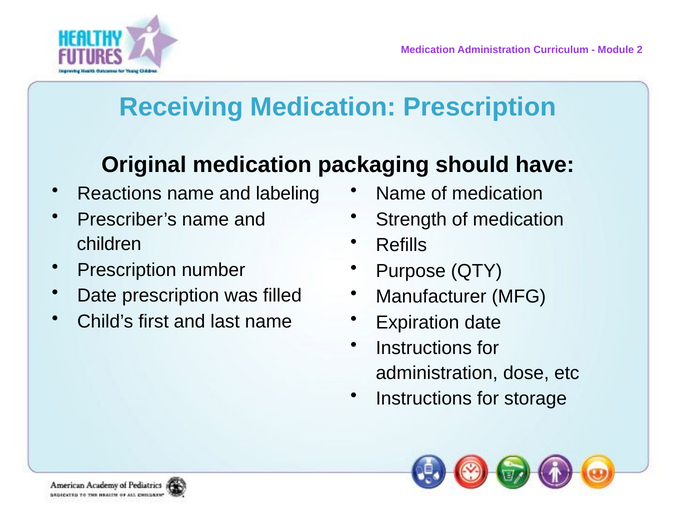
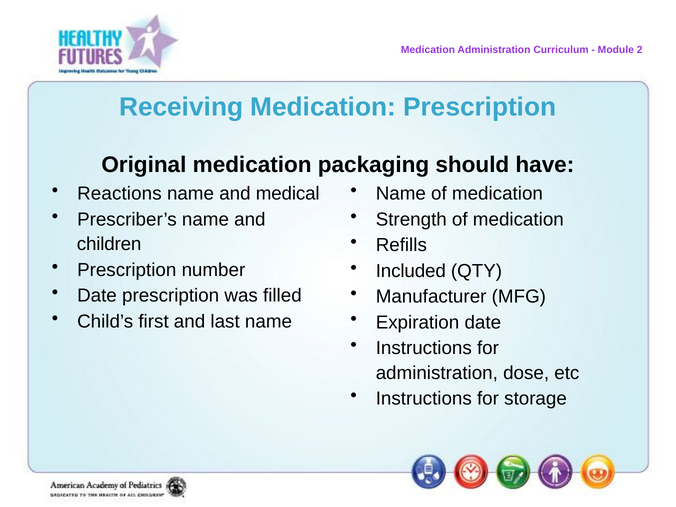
labeling: labeling -> medical
Purpose: Purpose -> Included
